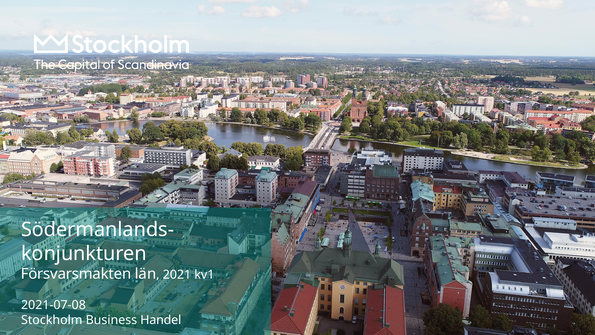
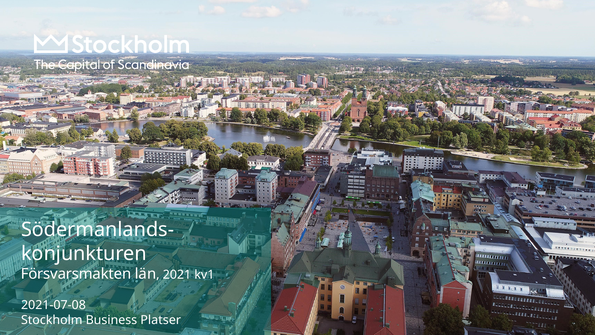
Handel: Handel -> Platser
